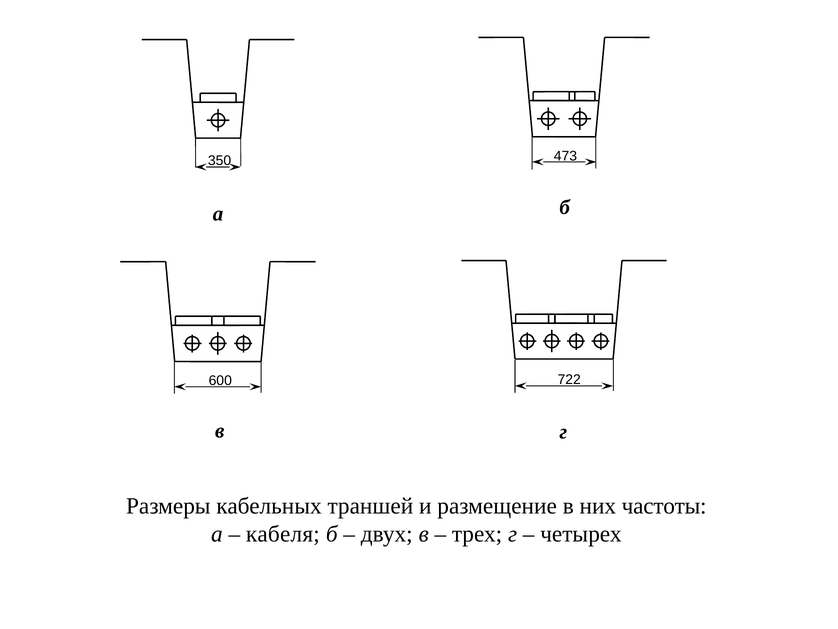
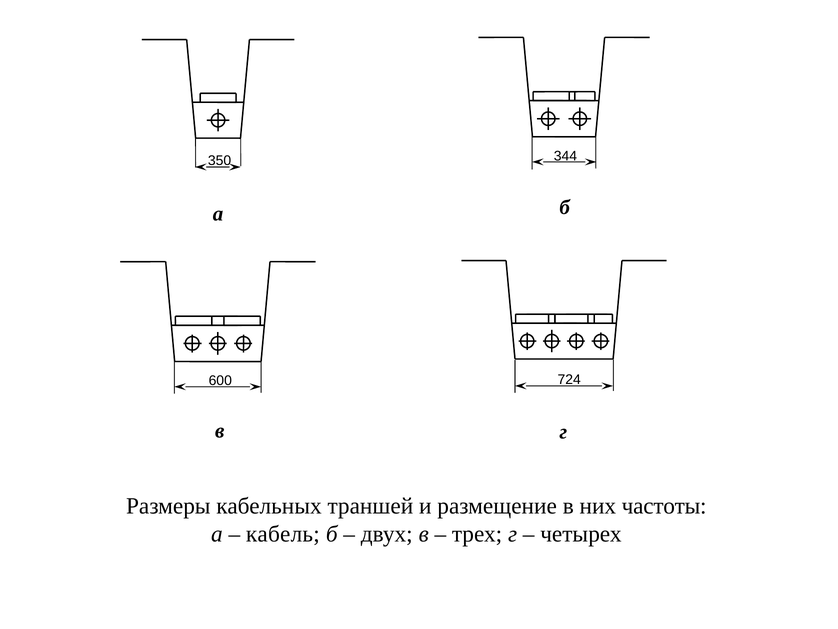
473: 473 -> 344
722: 722 -> 724
кабеля: кабеля -> кабель
